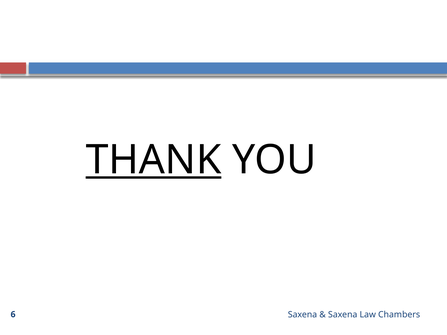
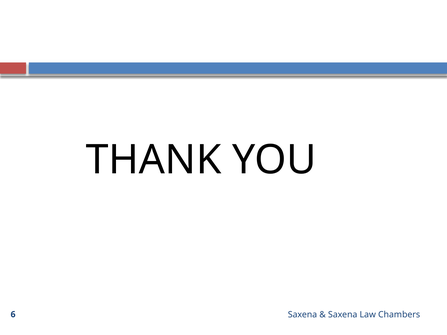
THANK underline: present -> none
